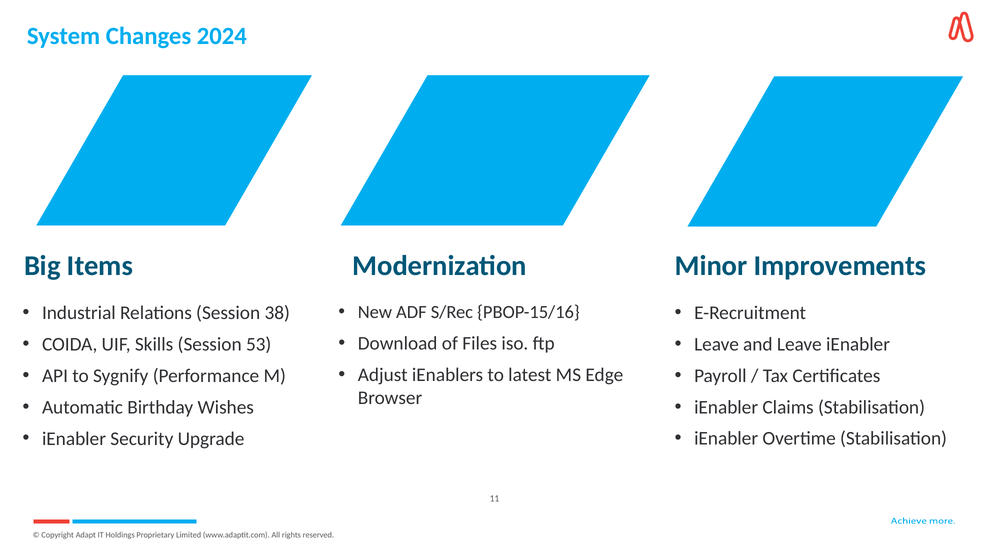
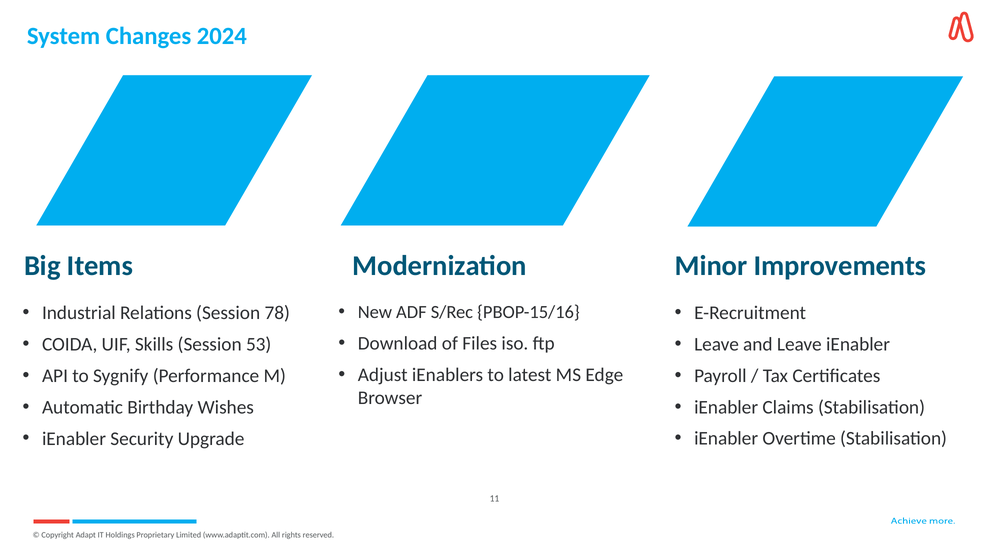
38: 38 -> 78
